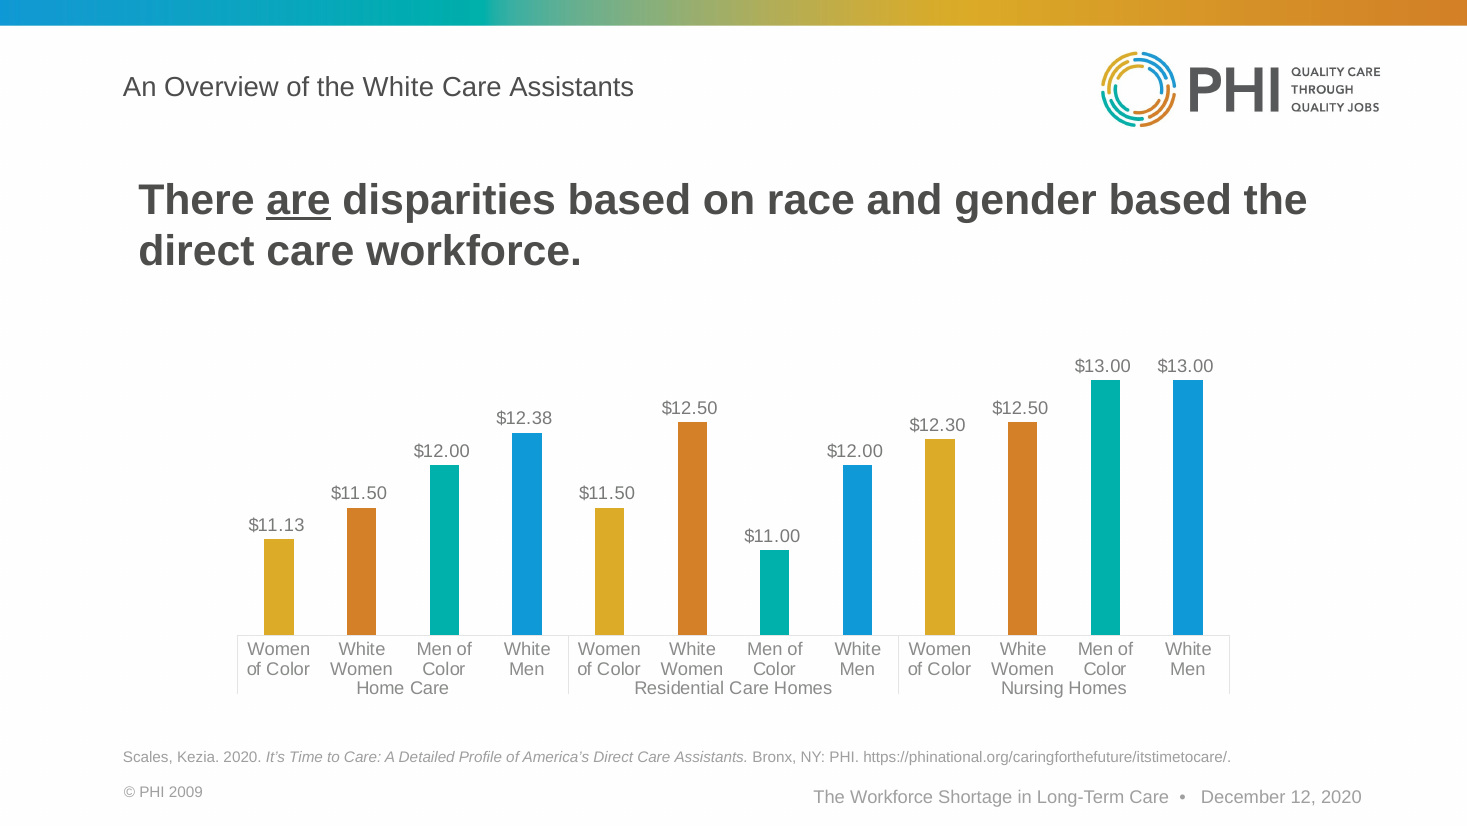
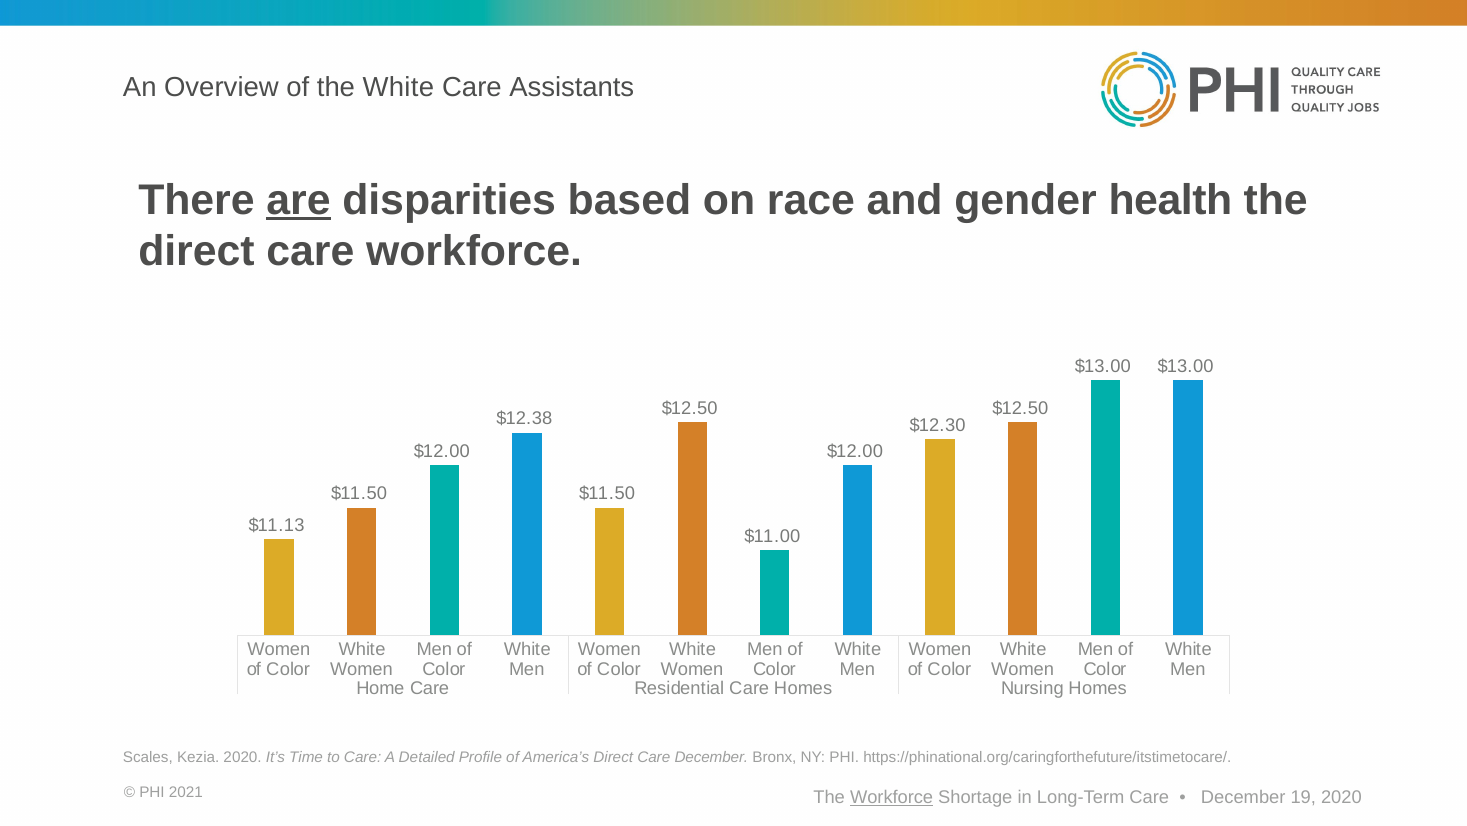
gender based: based -> health
Direct Care Assistants: Assistants -> December
2009: 2009 -> 2021
Workforce at (892, 797) underline: none -> present
12: 12 -> 19
